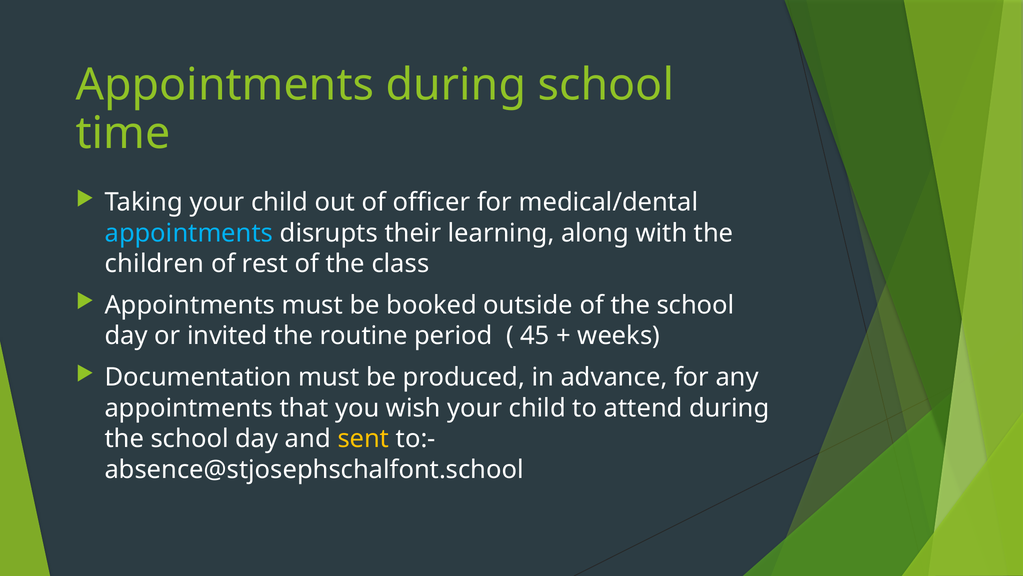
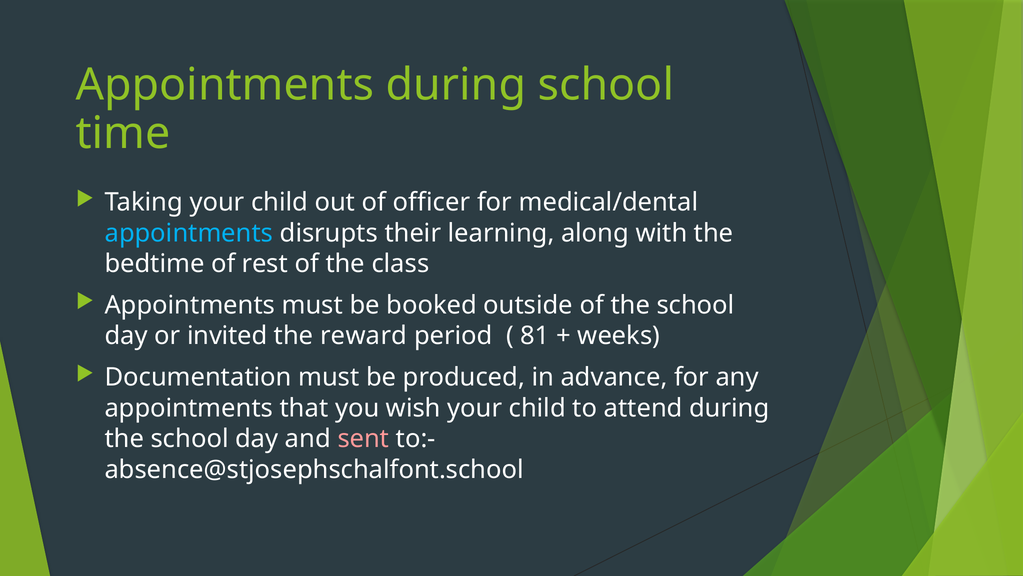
children: children -> bedtime
routine: routine -> reward
45: 45 -> 81
sent colour: yellow -> pink
